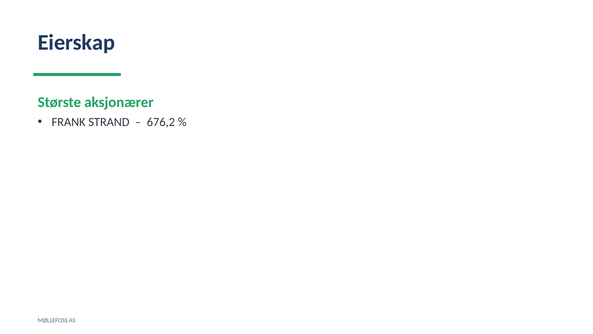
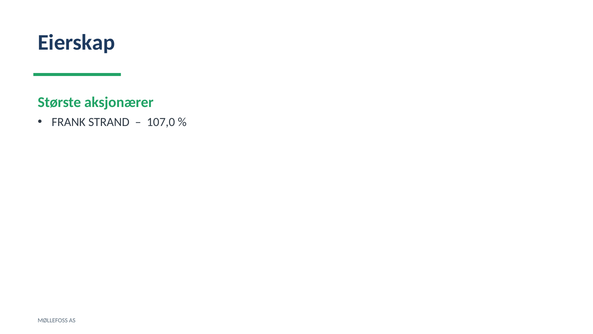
676,2: 676,2 -> 107,0
